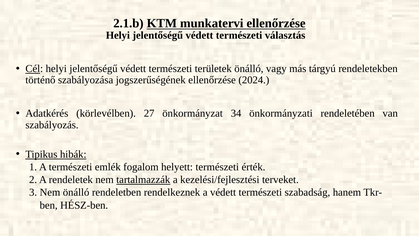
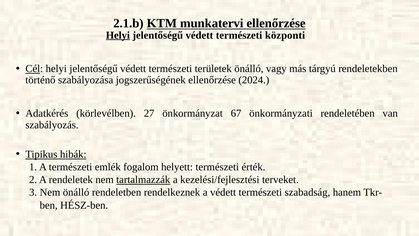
Helyi at (118, 35) underline: none -> present
választás: választás -> központi
34: 34 -> 67
